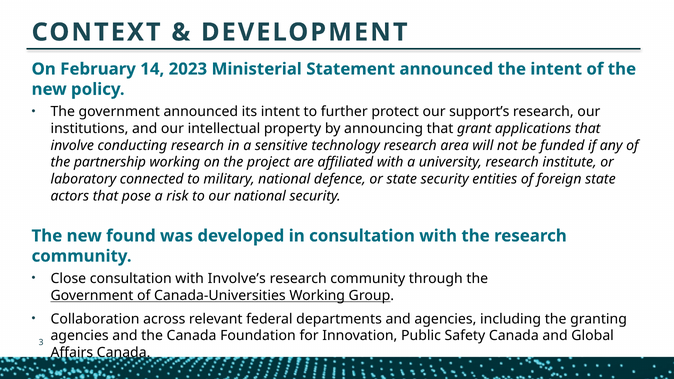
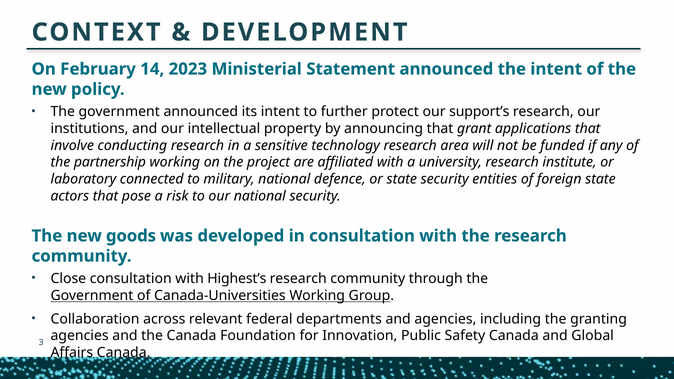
found: found -> goods
Involve’s: Involve’s -> Highest’s
